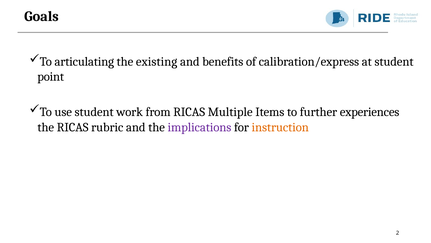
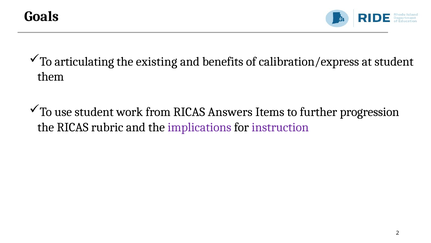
point: point -> them
Multiple: Multiple -> Answers
experiences: experiences -> progression
instruction colour: orange -> purple
